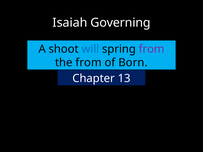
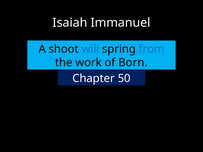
Governing: Governing -> Immanuel
from at (152, 49) colour: purple -> blue
the from: from -> work
13: 13 -> 50
